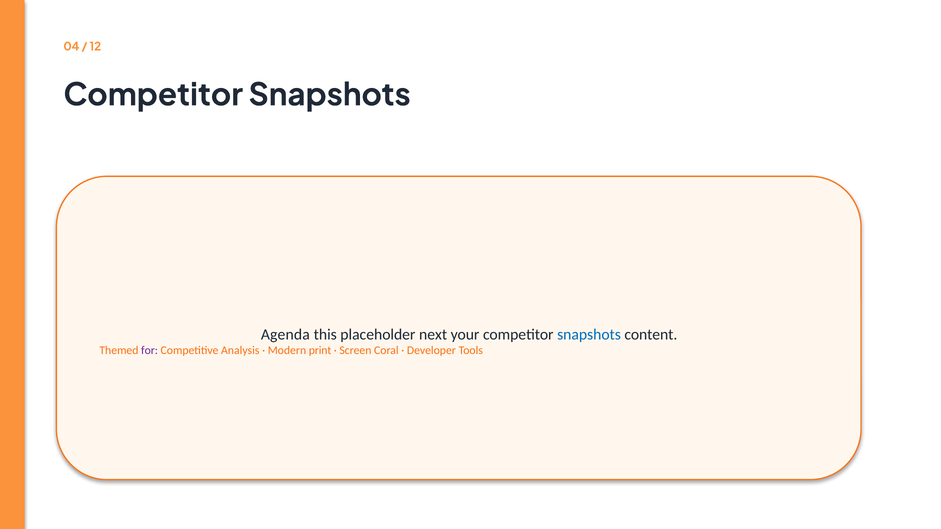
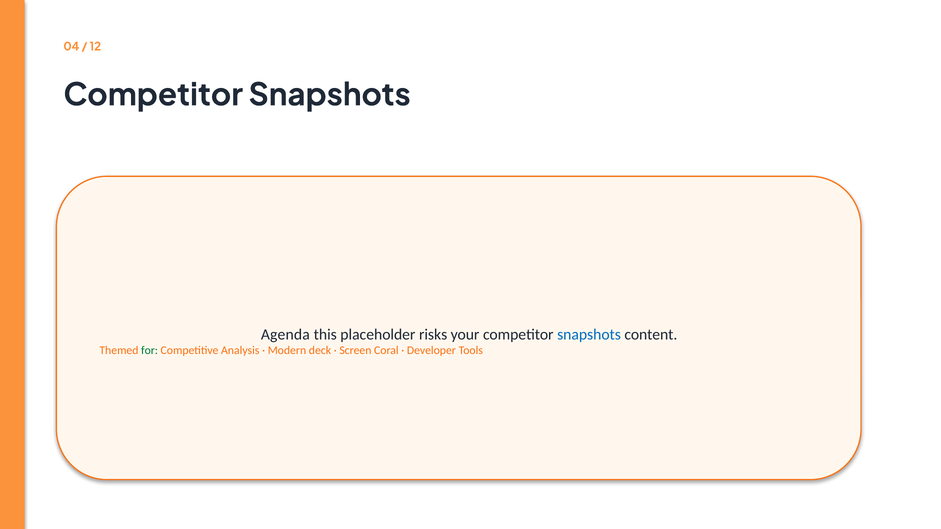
next: next -> risks
for colour: purple -> green
print: print -> deck
